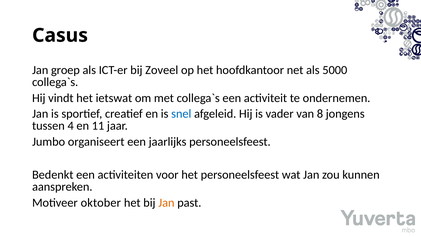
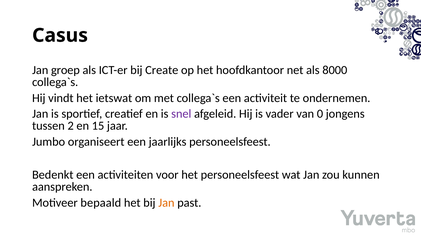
Zoveel: Zoveel -> Create
5000: 5000 -> 8000
snel colour: blue -> purple
8: 8 -> 0
4: 4 -> 2
11: 11 -> 15
oktober: oktober -> bepaald
